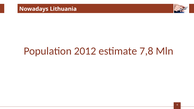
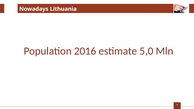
2012: 2012 -> 2016
7,8: 7,8 -> 5,0
